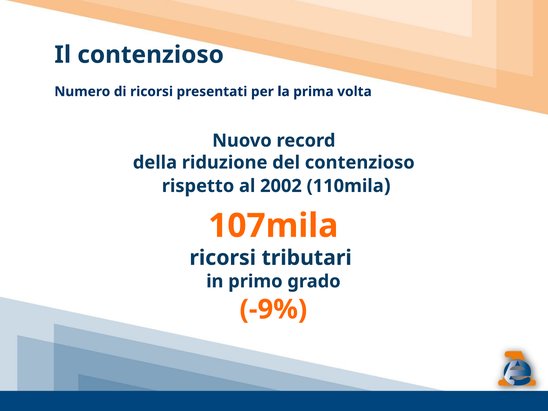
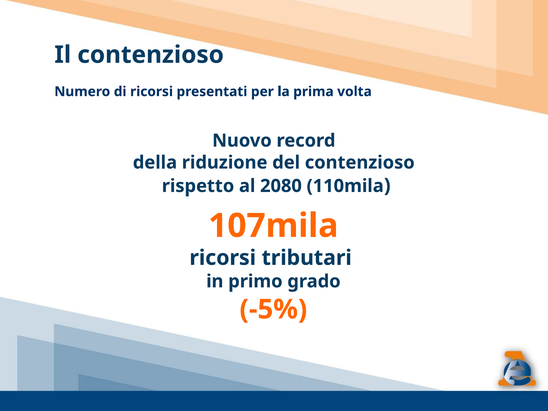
2002: 2002 -> 2080
-9%: -9% -> -5%
